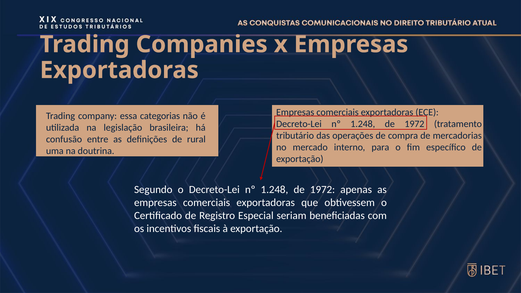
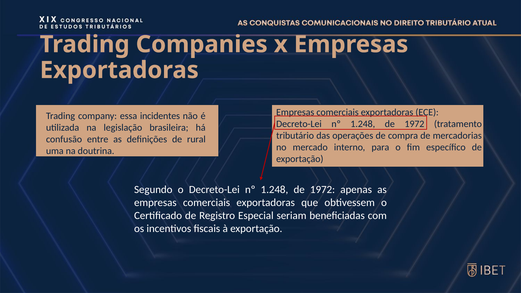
categorias: categorias -> incidentes
